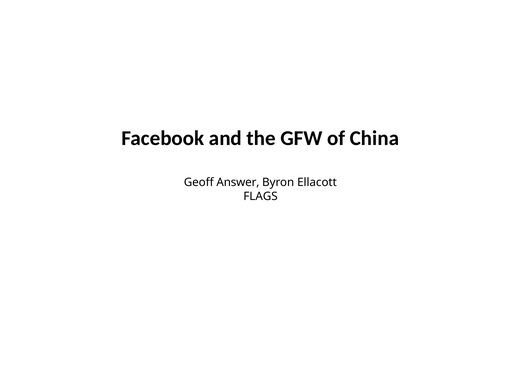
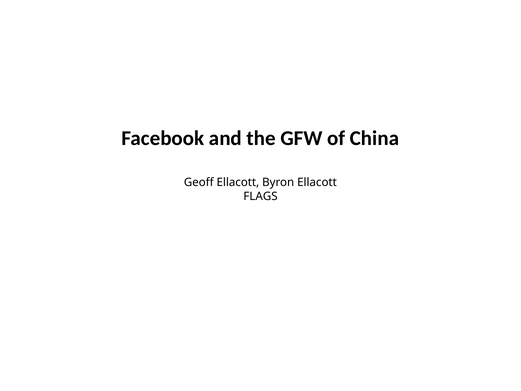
Geoff Answer: Answer -> Ellacott
